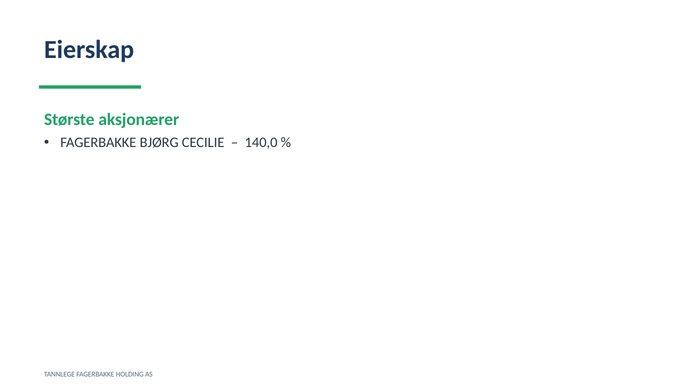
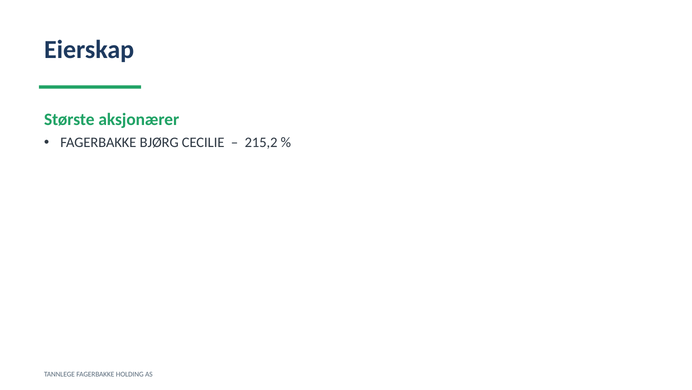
140,0: 140,0 -> 215,2
